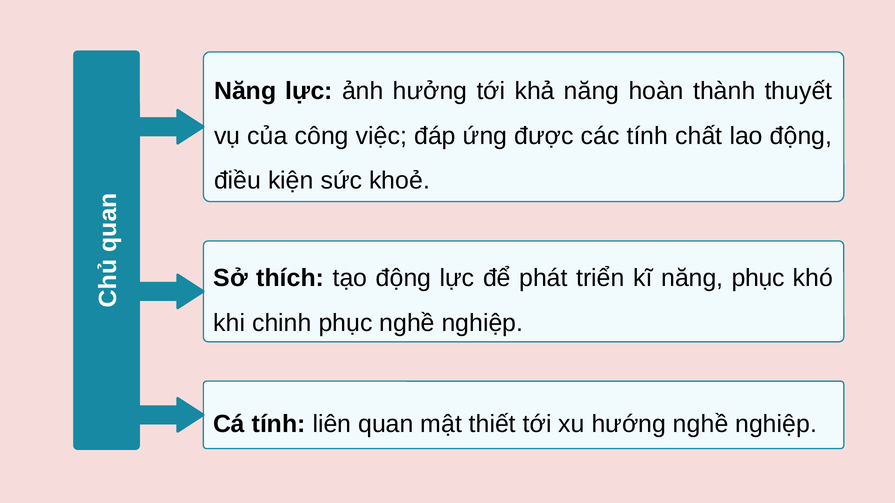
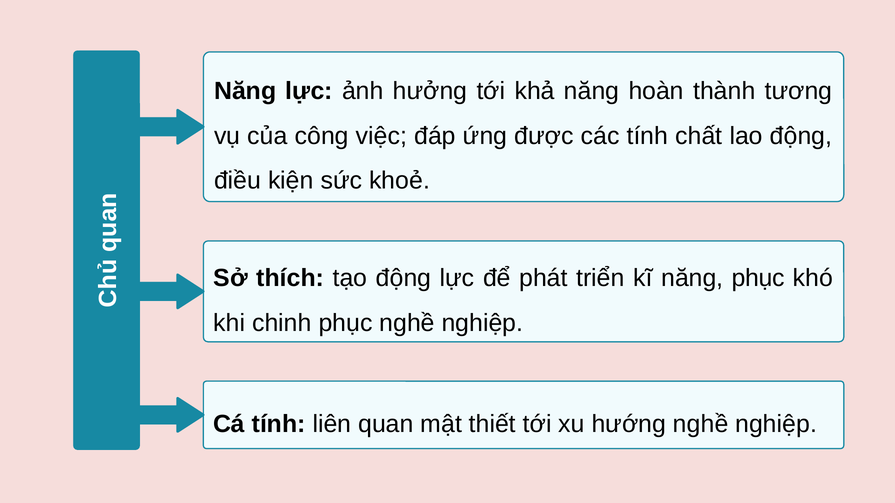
thuyết: thuyết -> tương
